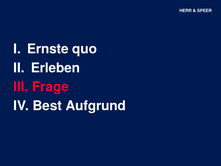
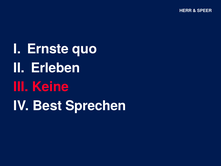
Frage: Frage -> Keine
Aufgrund: Aufgrund -> Sprechen
